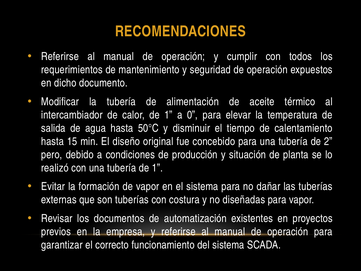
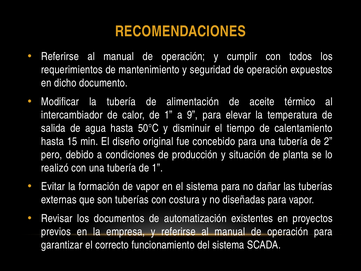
0: 0 -> 9
